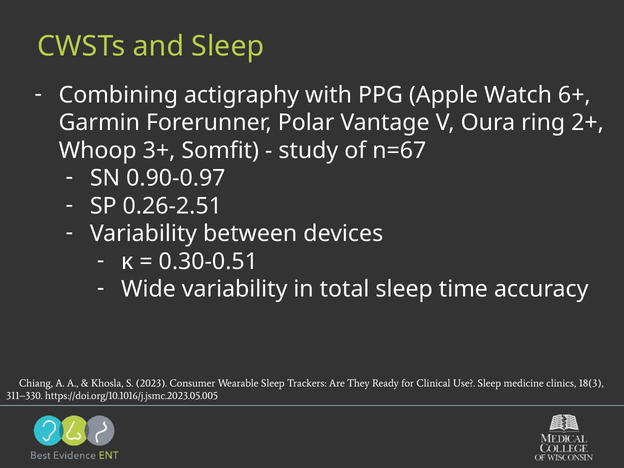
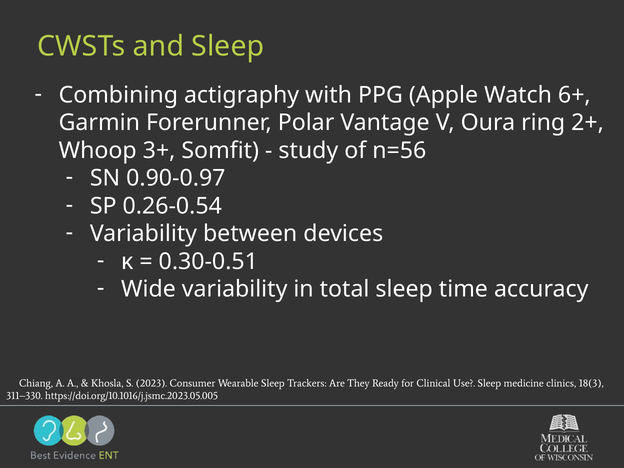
n=67: n=67 -> n=56
0.26-2.51: 0.26-2.51 -> 0.26-0.54
